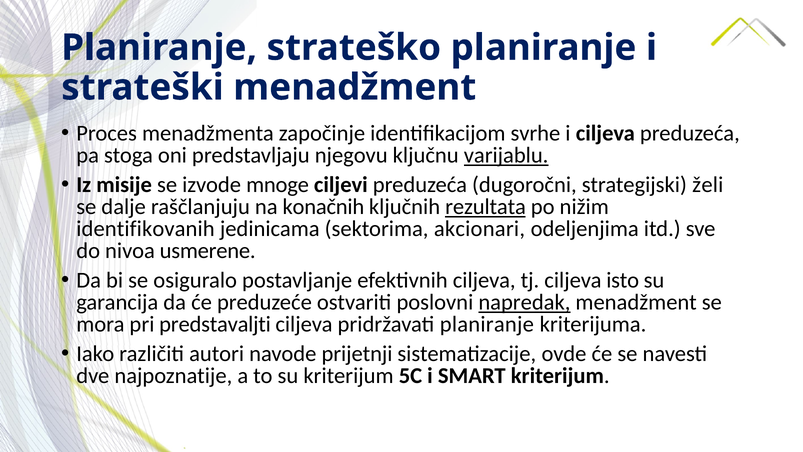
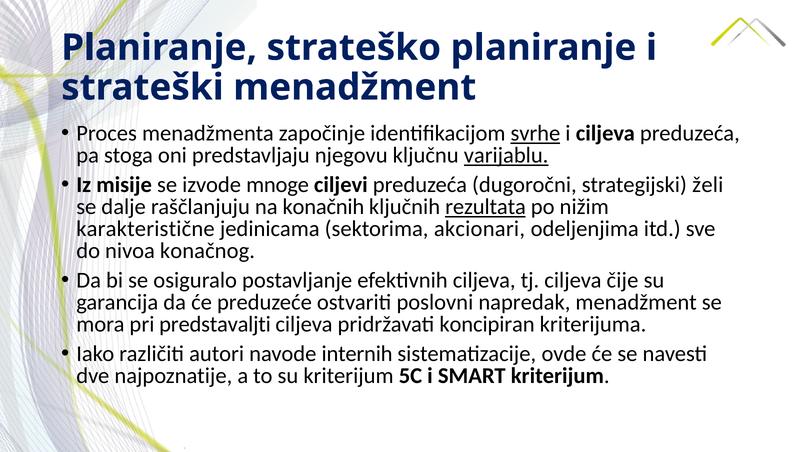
svrhe underline: none -> present
identifikovanih: identifikovanih -> karakteristične
usmerene: usmerene -> konačnog
isto: isto -> čije
napredak underline: present -> none
pridržavati planiranje: planiranje -> koncipiran
prijetnji: prijetnji -> internih
